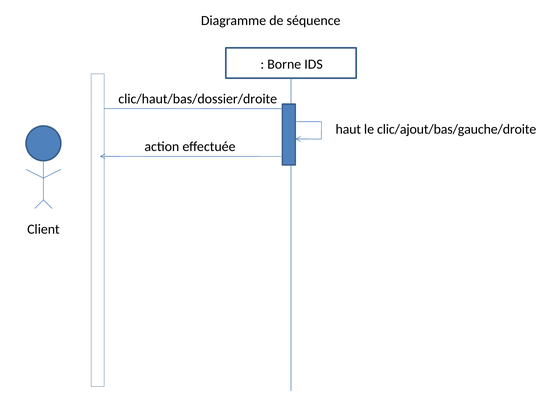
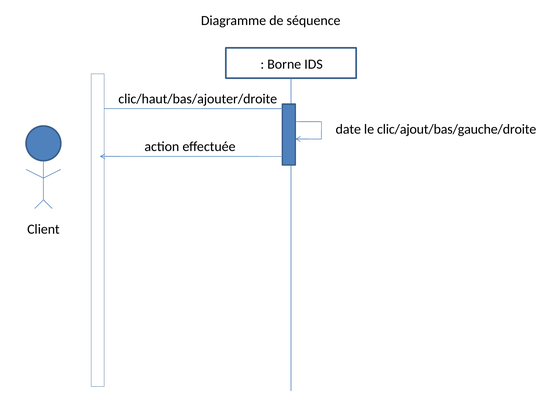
clic/haut/bas/dossier/droite: clic/haut/bas/dossier/droite -> clic/haut/bas/ajouter/droite
haut: haut -> date
